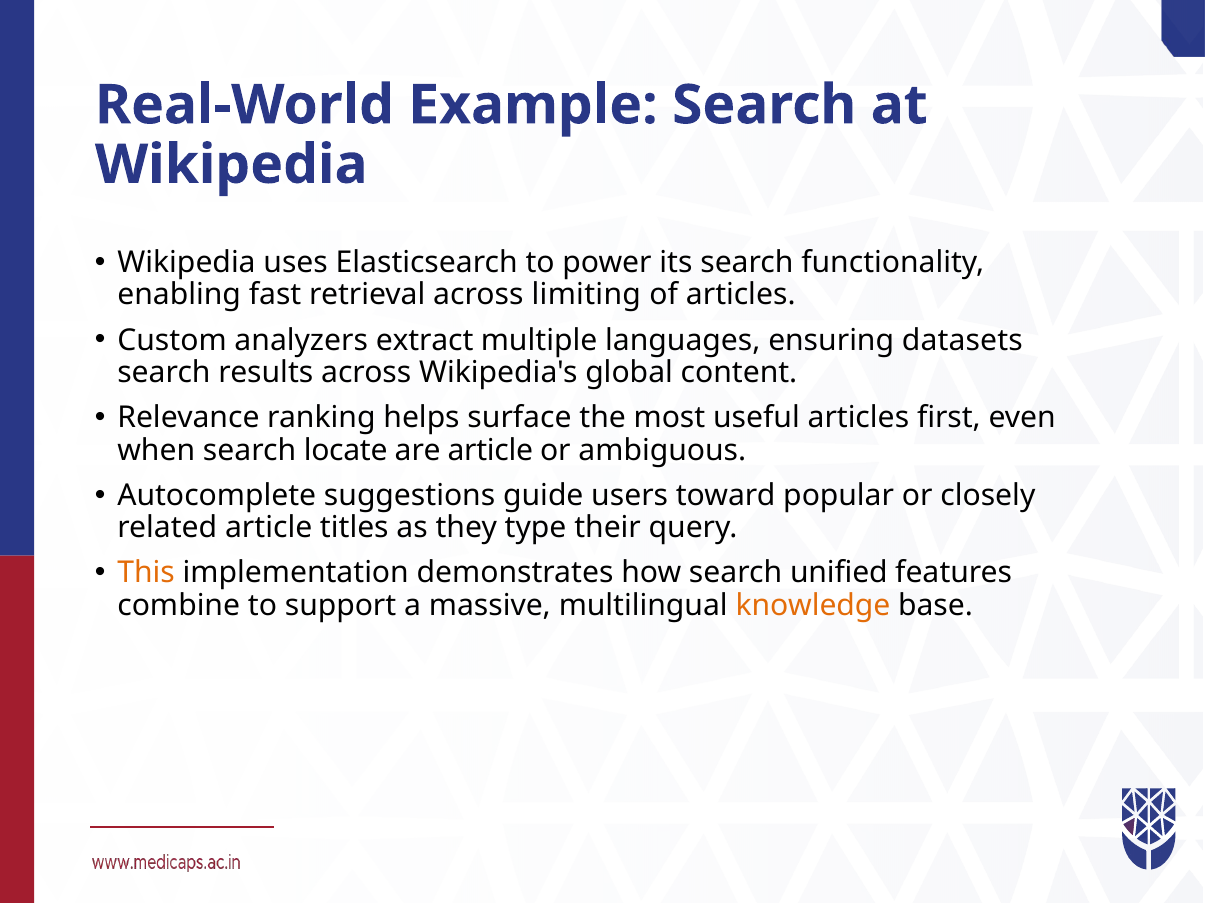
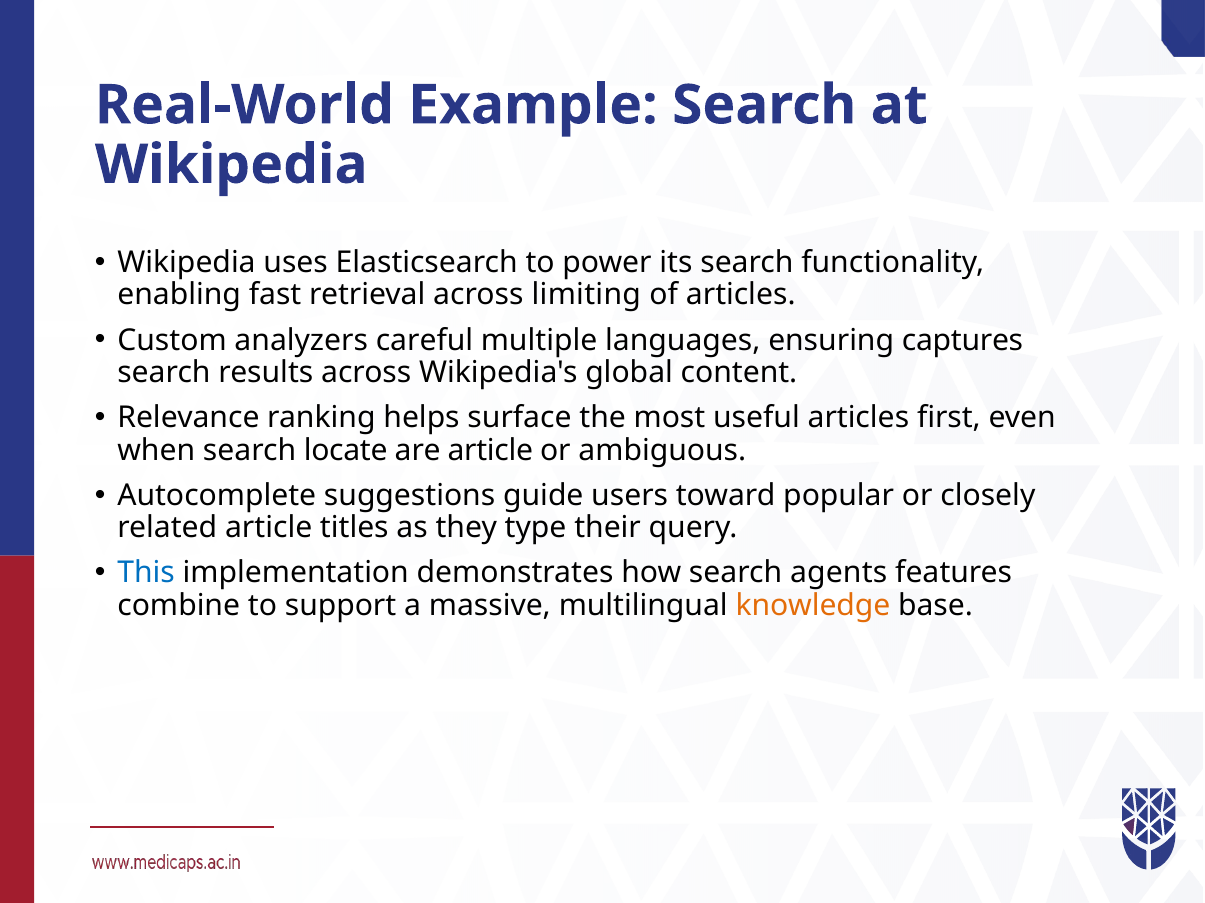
extract: extract -> careful
datasets: datasets -> captures
This colour: orange -> blue
unified: unified -> agents
